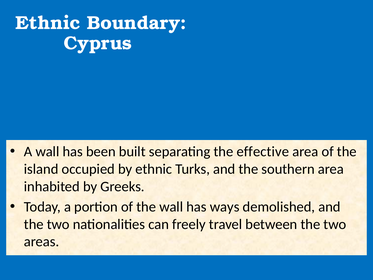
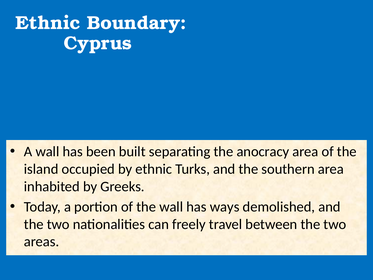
effective: effective -> anocracy
